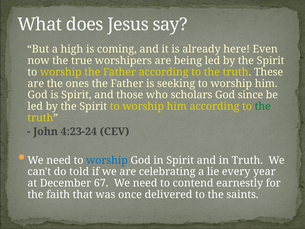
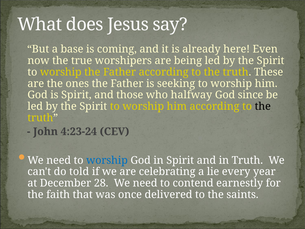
high: high -> base
scholars: scholars -> halfway
the at (263, 106) colour: green -> black
67: 67 -> 28
